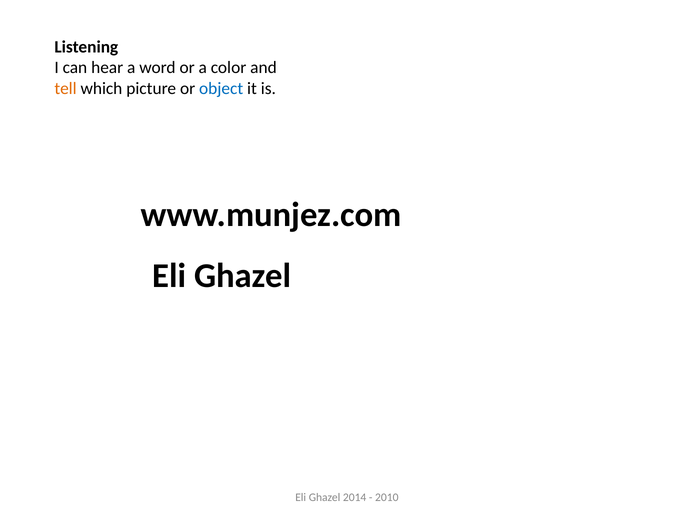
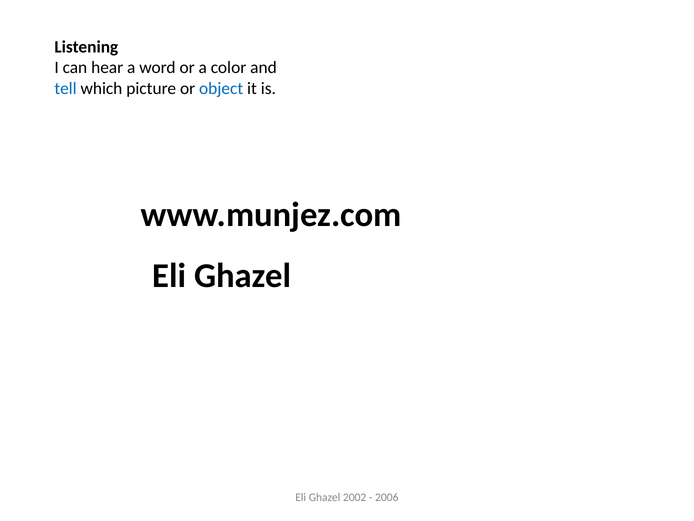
tell colour: orange -> blue
2014: 2014 -> 2002
2010: 2010 -> 2006
